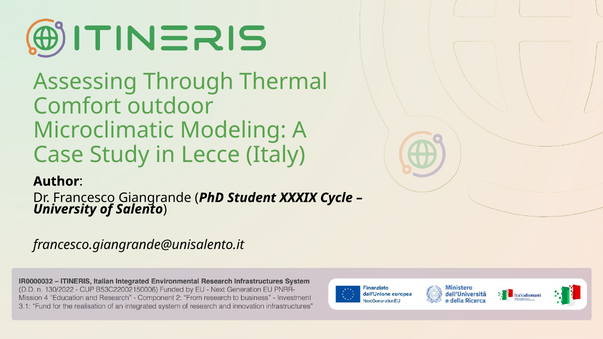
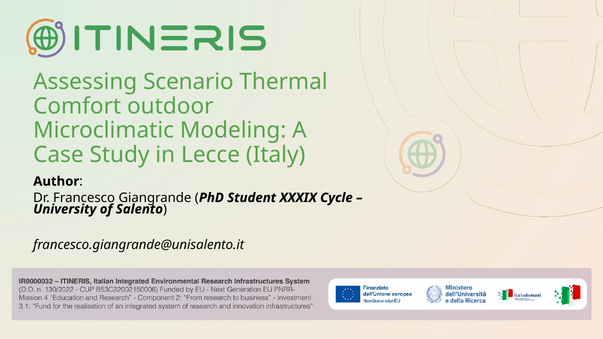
Through: Through -> Scenario
